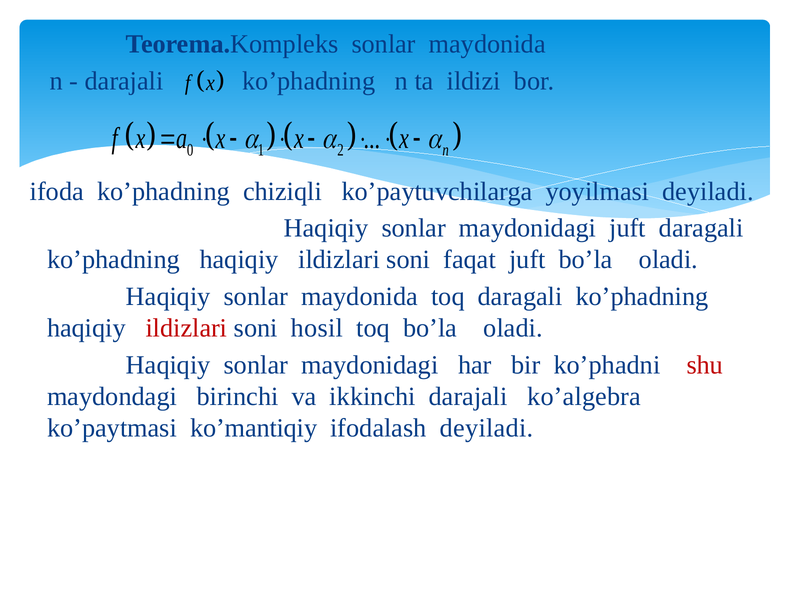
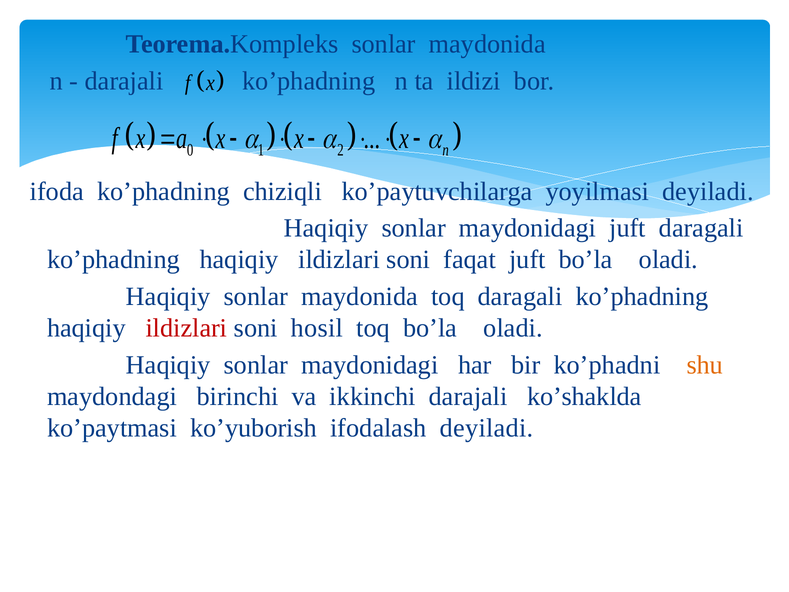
shu colour: red -> orange
ko’аlgеbrа: ko’аlgеbrа -> ko’shаkldа
ko’mаntiqiy: ko’mаntiqiy -> ko’yuborish
